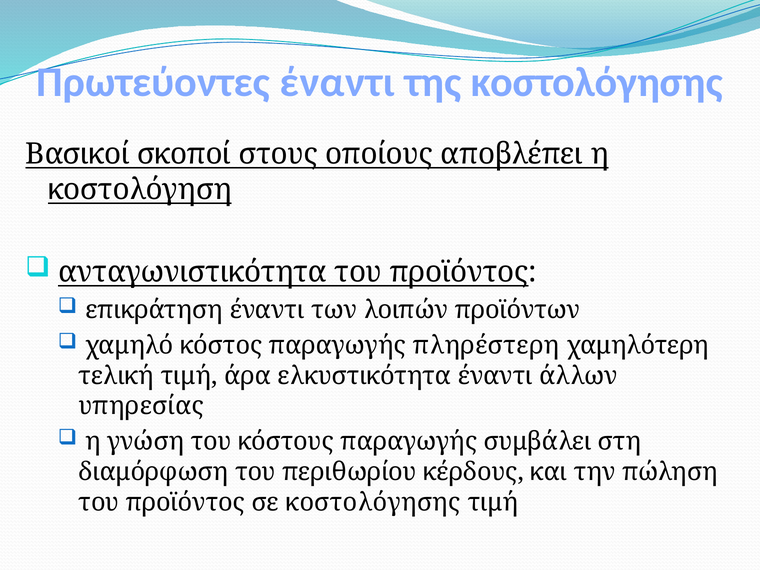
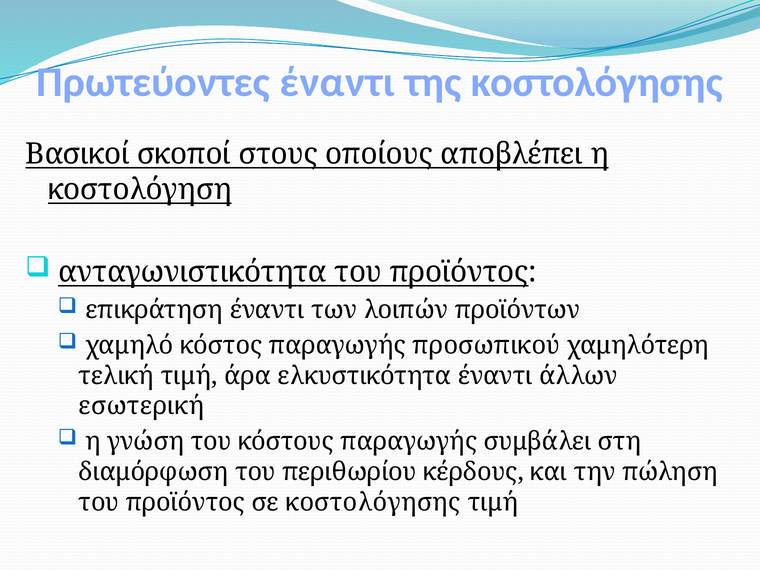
πληρέστερη: πληρέστερη -> προσωπικού
υπηρεσίας: υπηρεσίας -> εσωτερική
